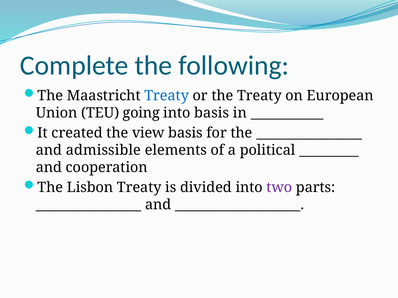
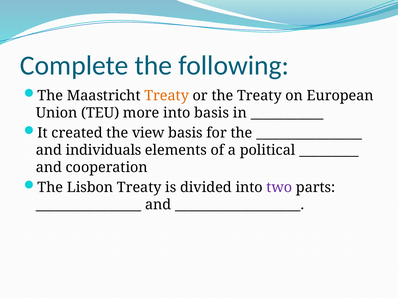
Treaty at (167, 96) colour: blue -> orange
going: going -> more
admissible: admissible -> individuals
